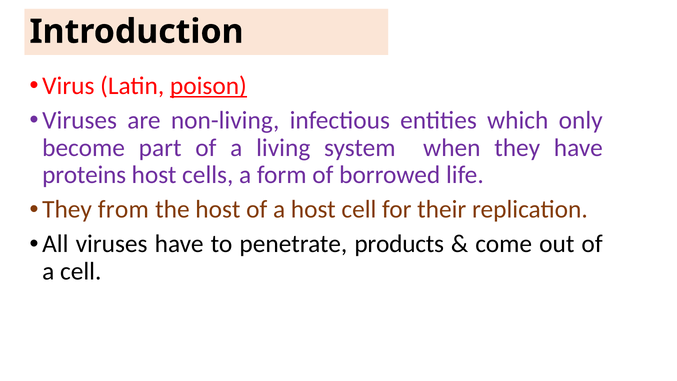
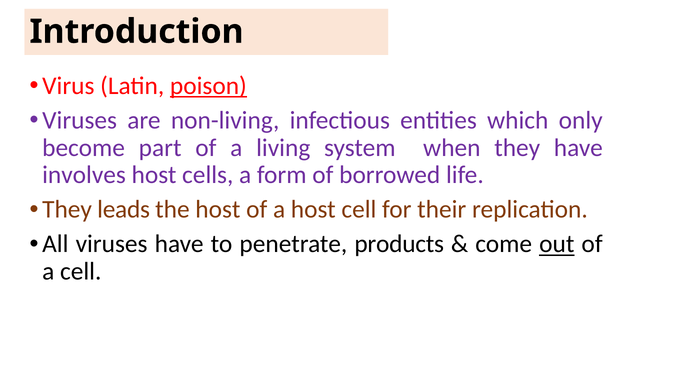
proteins: proteins -> involves
from: from -> leads
out underline: none -> present
